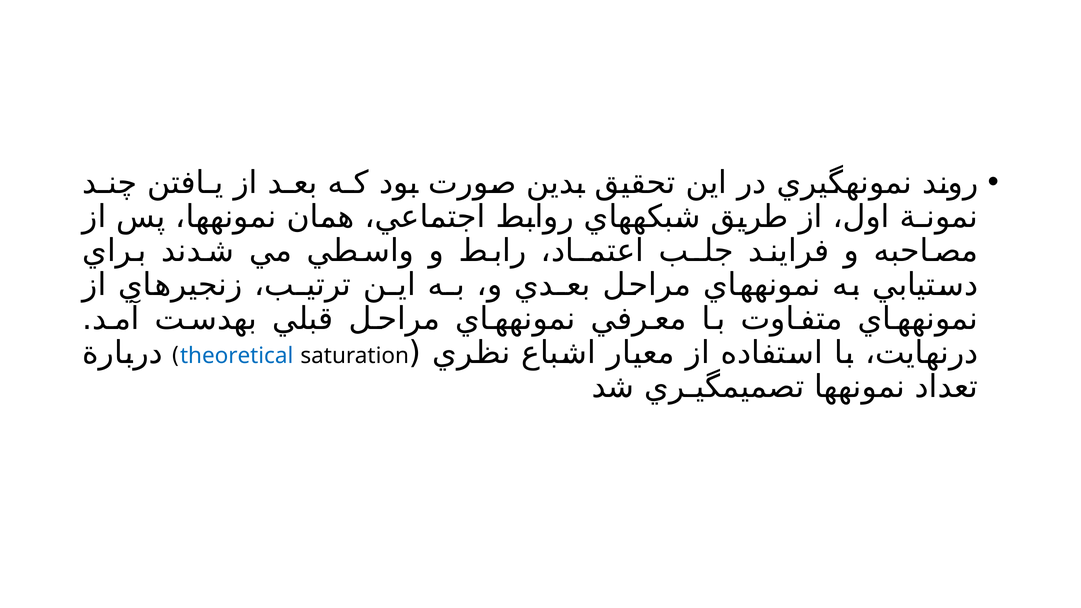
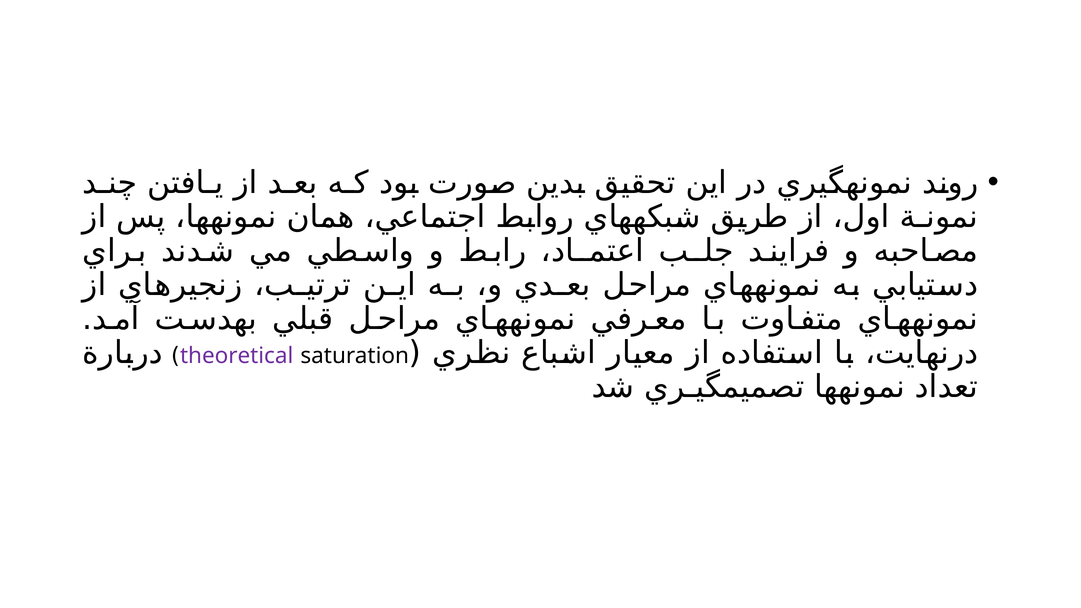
theoretical colour: blue -> purple
